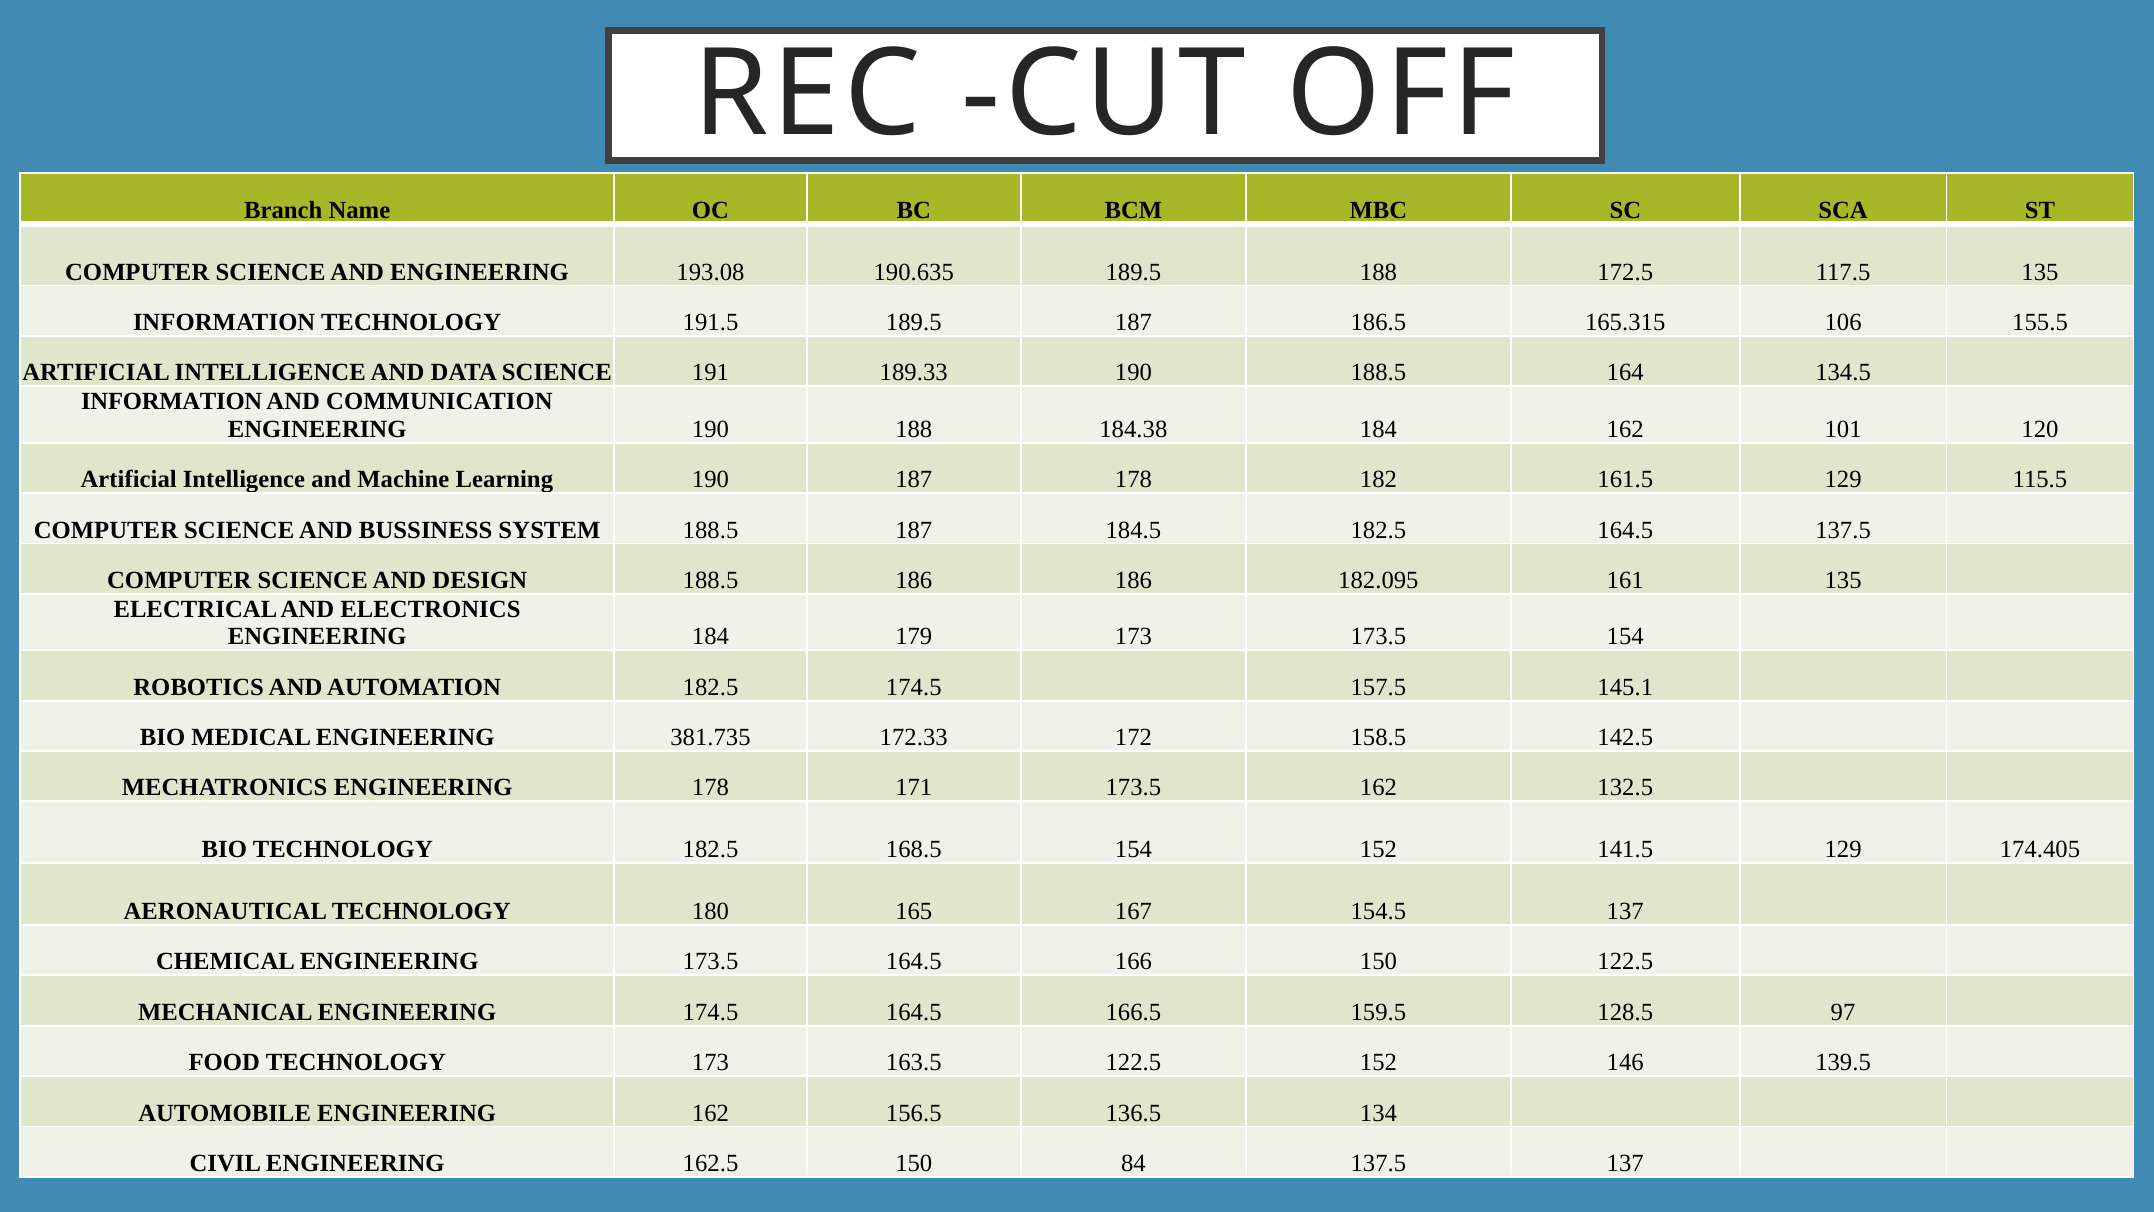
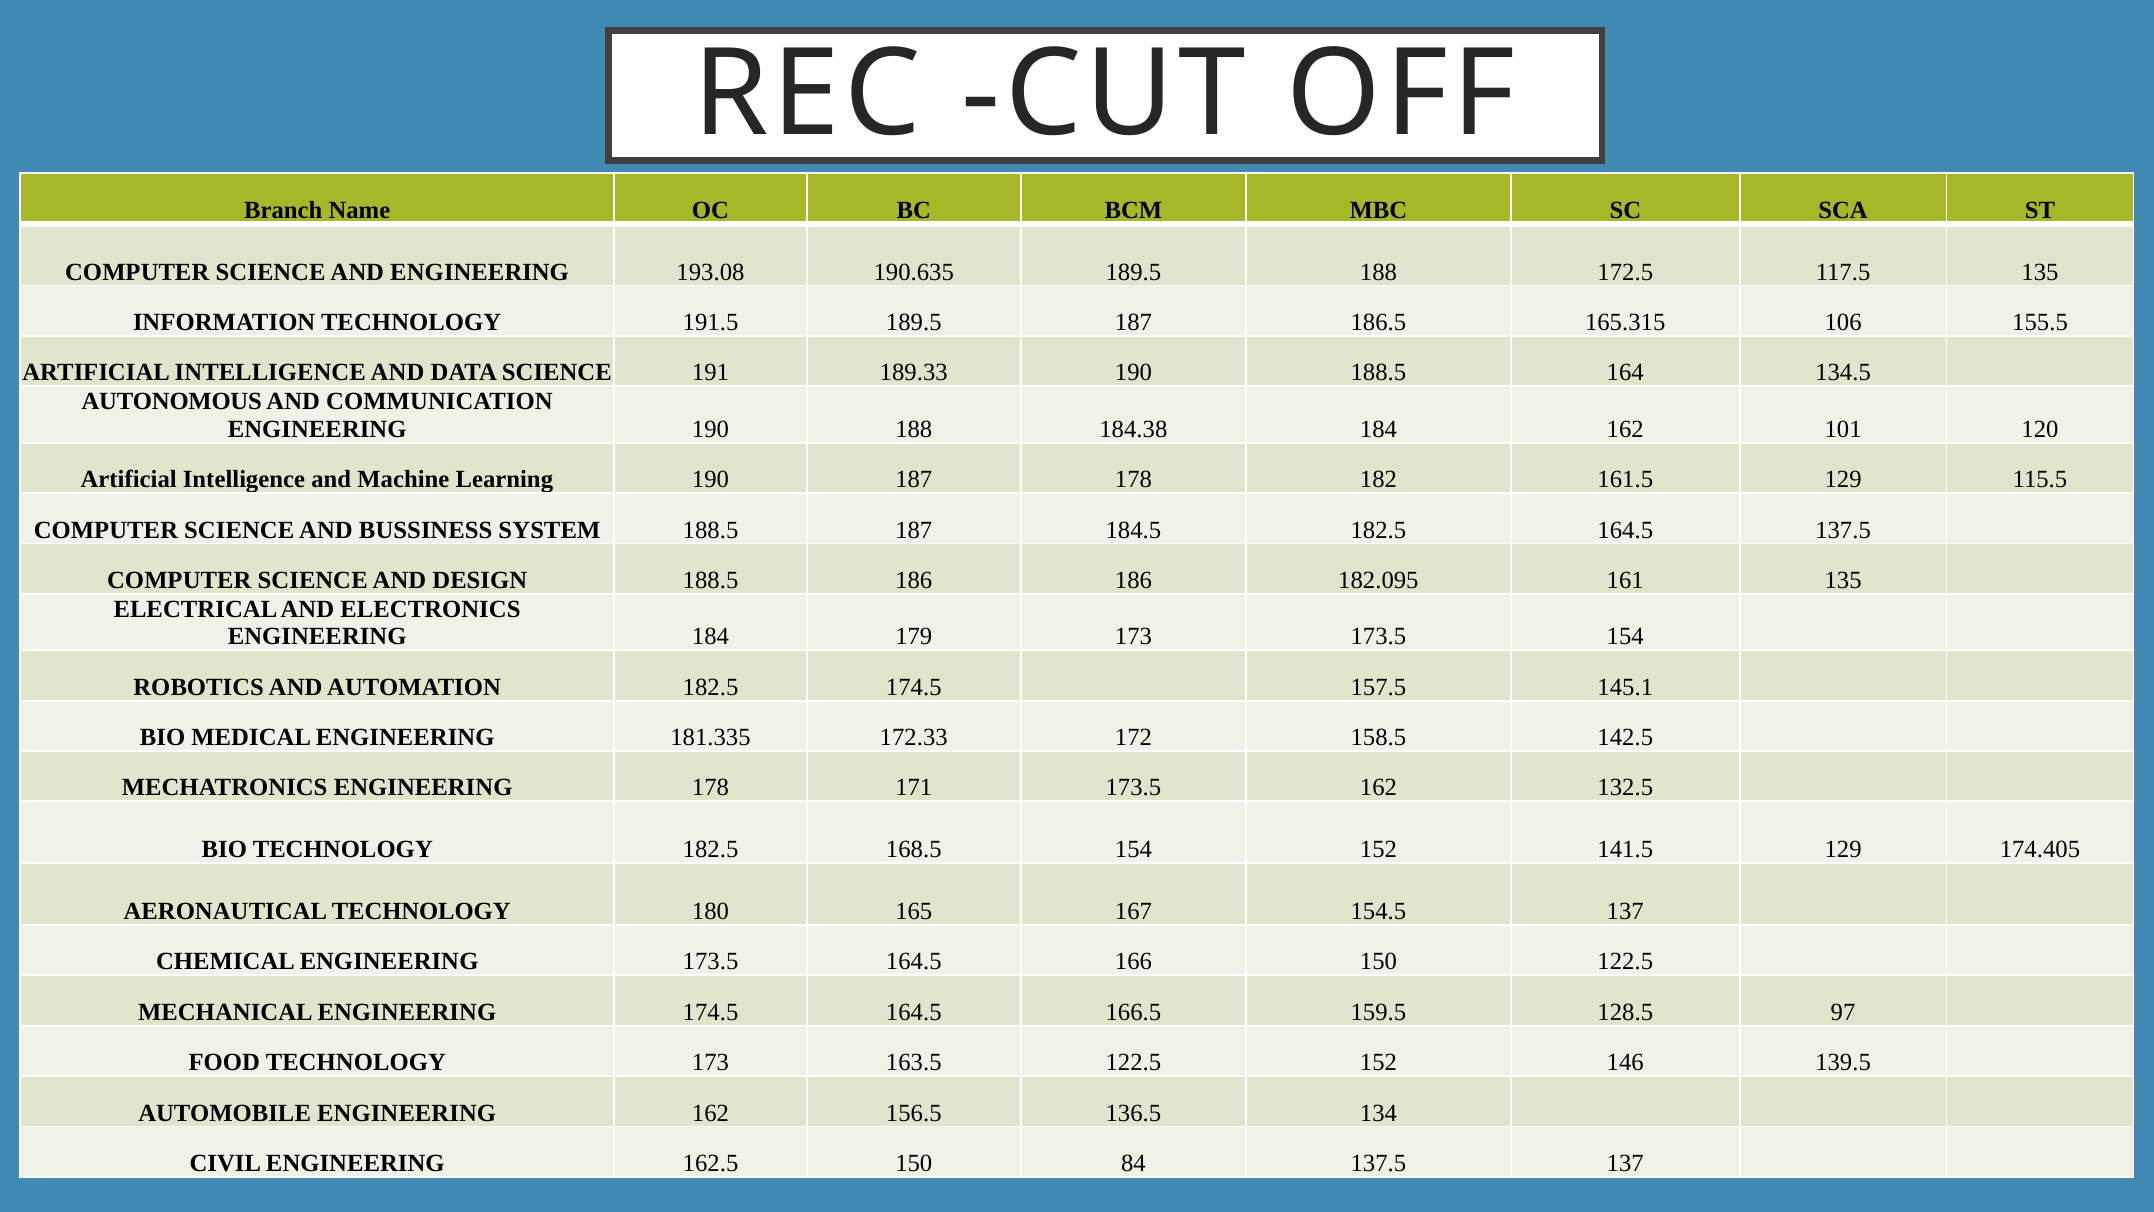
INFORMATION at (172, 402): INFORMATION -> AUTONOMOUS
381.735: 381.735 -> 181.335
